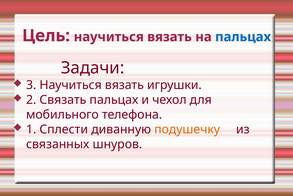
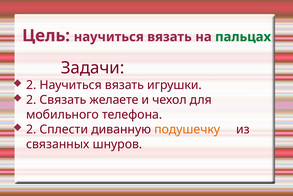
пальцах at (243, 37) colour: blue -> green
3 at (31, 85): 3 -> 2
Связать пальцах: пальцах -> желаете
1 at (31, 129): 1 -> 2
